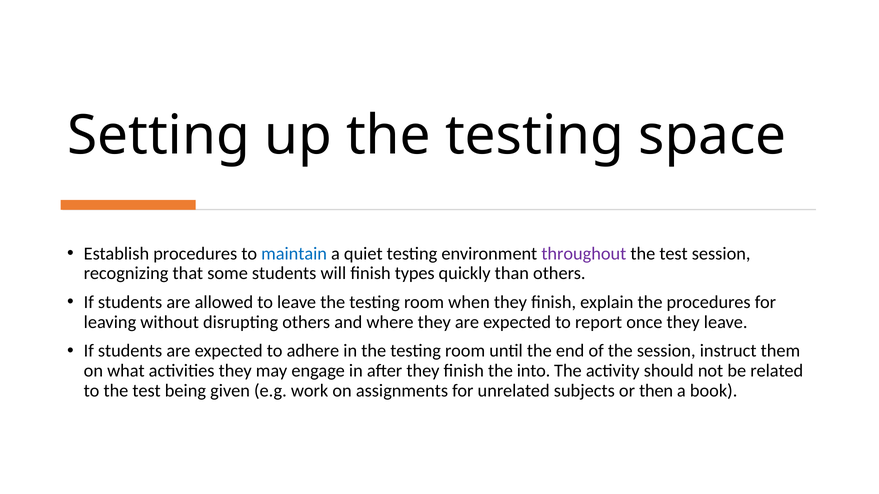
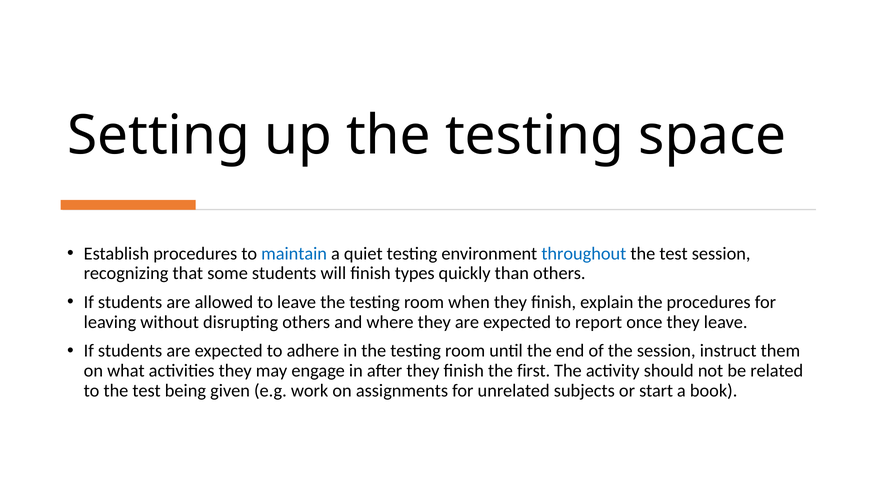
throughout colour: purple -> blue
into: into -> first
then: then -> start
